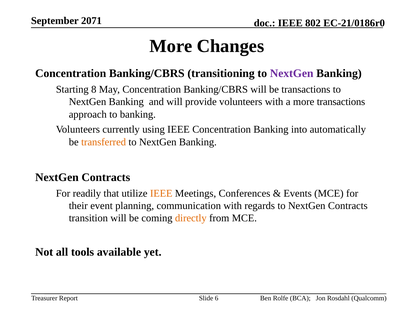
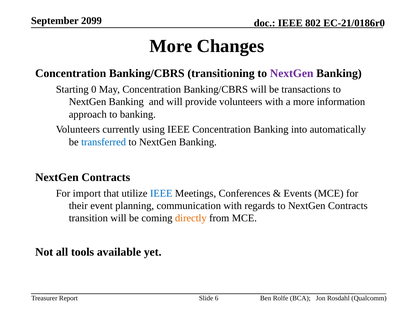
2071: 2071 -> 2099
8: 8 -> 0
more transactions: transactions -> information
transferred colour: orange -> blue
readily: readily -> import
IEEE at (161, 193) colour: orange -> blue
